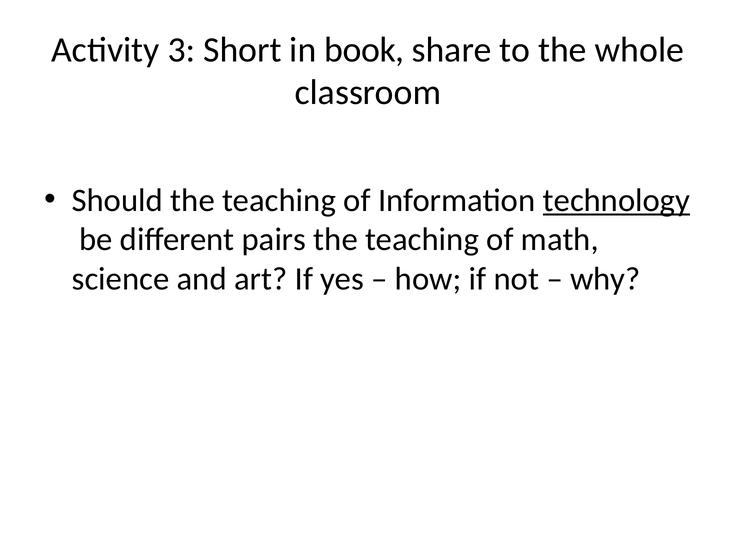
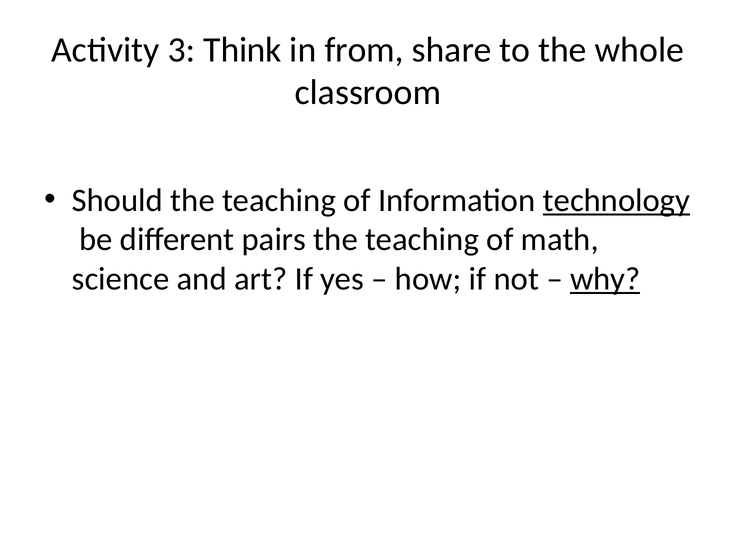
Short: Short -> Think
book: book -> from
why underline: none -> present
